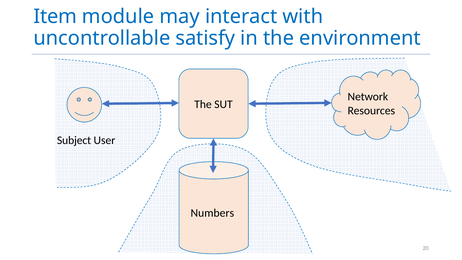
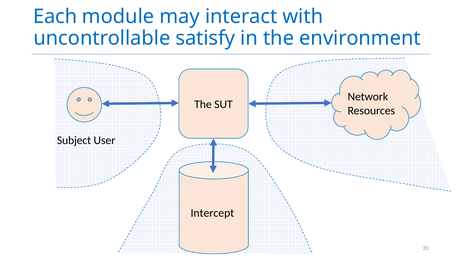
Item: Item -> Each
Numbers: Numbers -> Intercept
